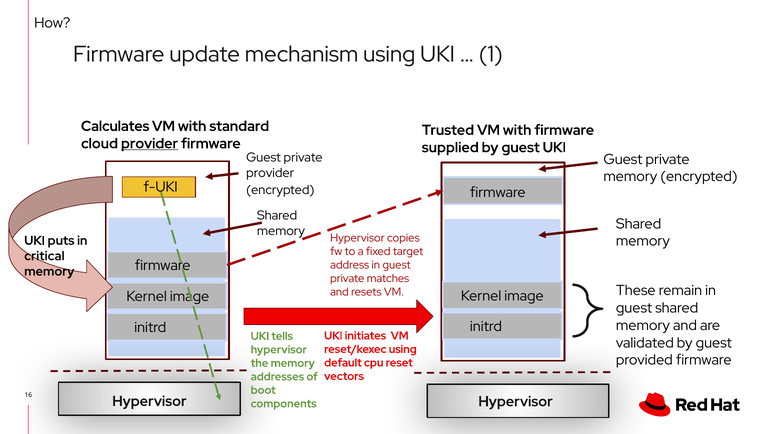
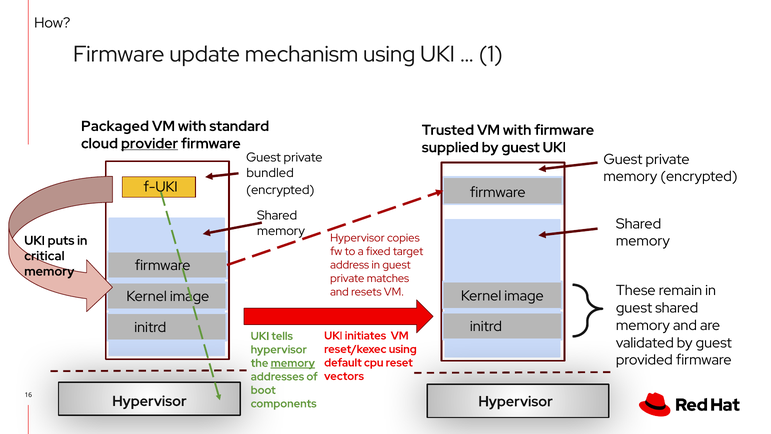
Calculates: Calculates -> Packaged
provider at (270, 173): provider -> bundled
memory at (293, 363) underline: none -> present
